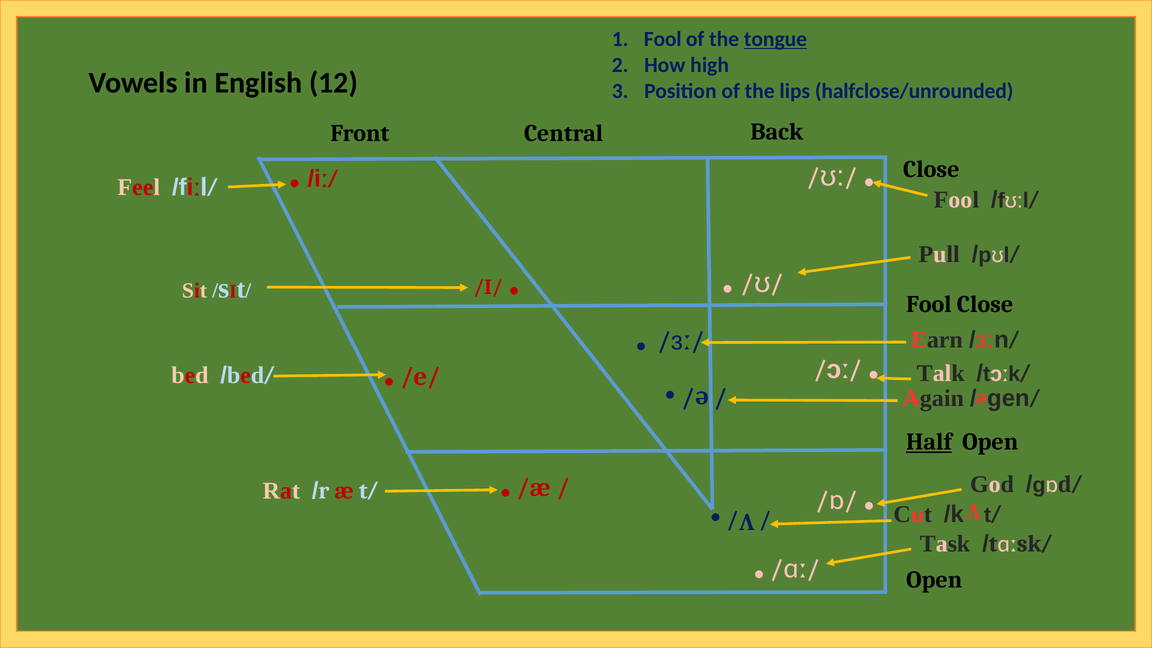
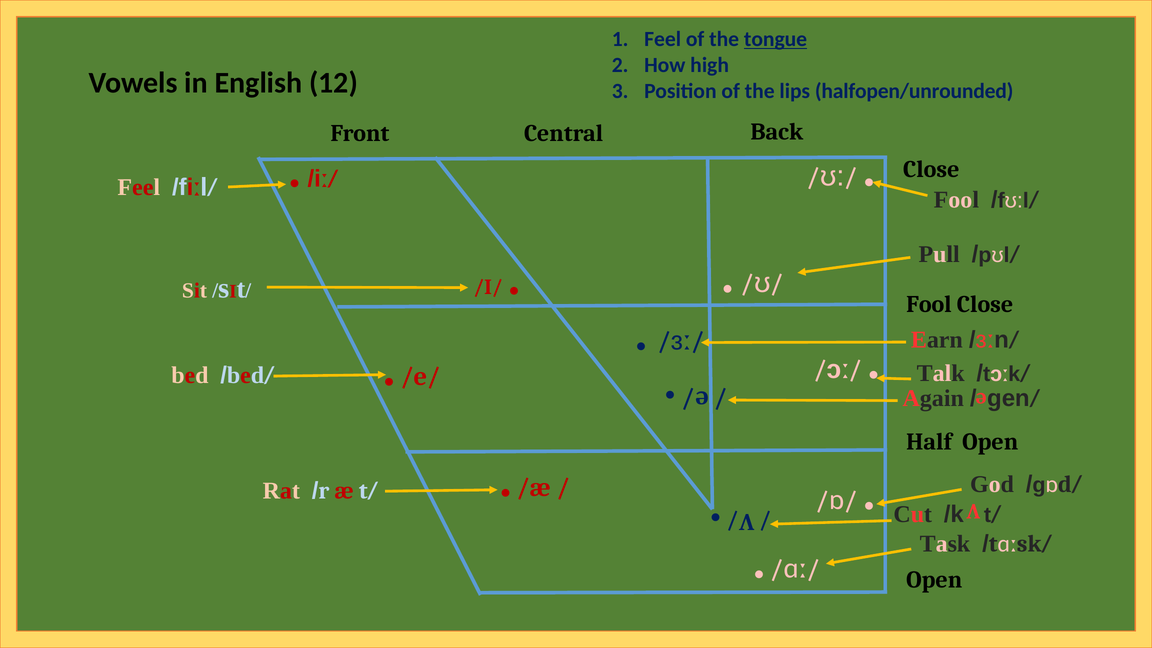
Fool at (663, 39): Fool -> Feel
halfclose/unrounded: halfclose/unrounded -> halfopen/unrounded
Half underline: present -> none
